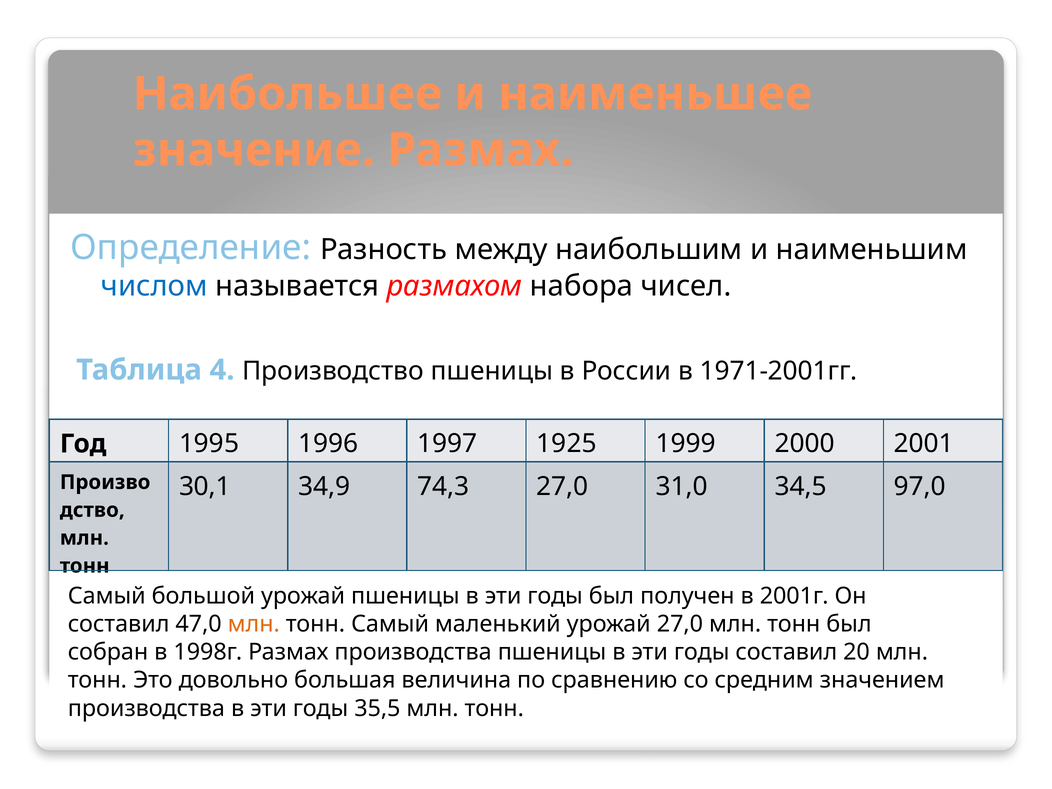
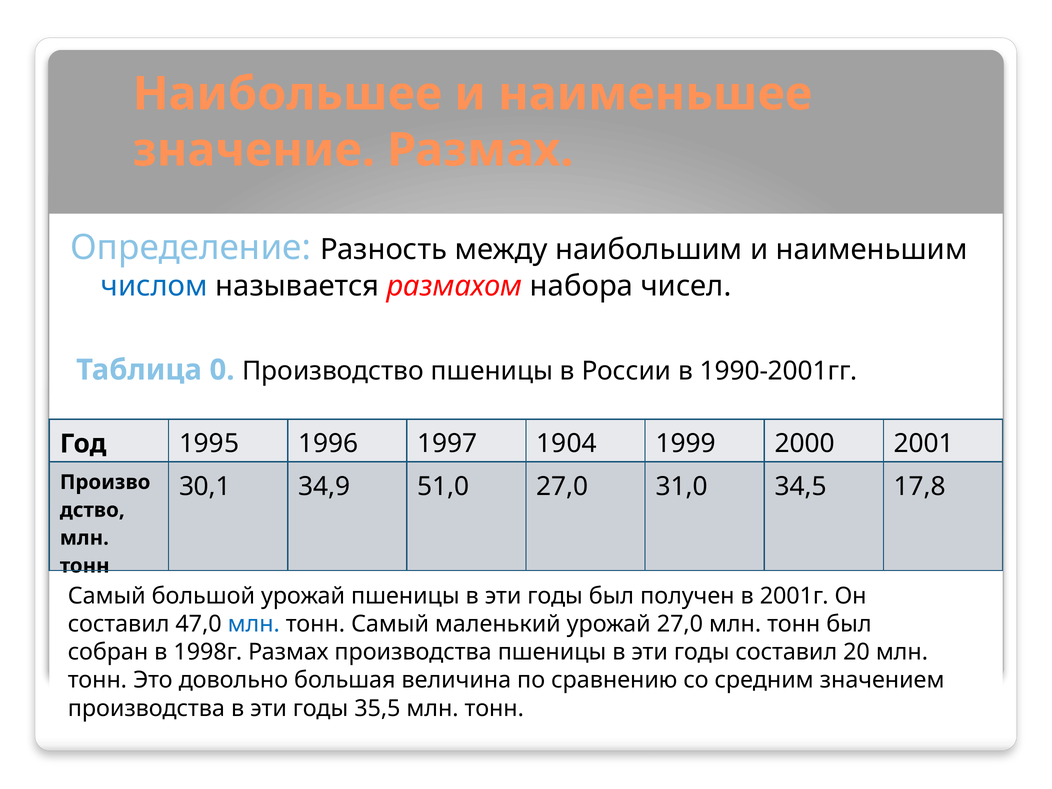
4: 4 -> 0
1971-2001гг: 1971-2001гг -> 1990-2001гг
1925: 1925 -> 1904
74,3: 74,3 -> 51,0
97,0: 97,0 -> 17,8
млн at (254, 624) colour: orange -> blue
